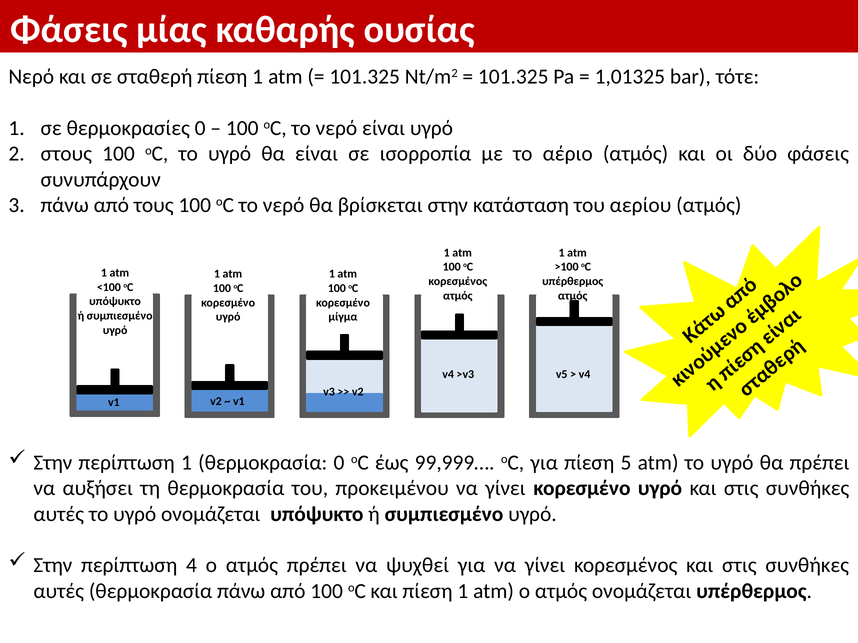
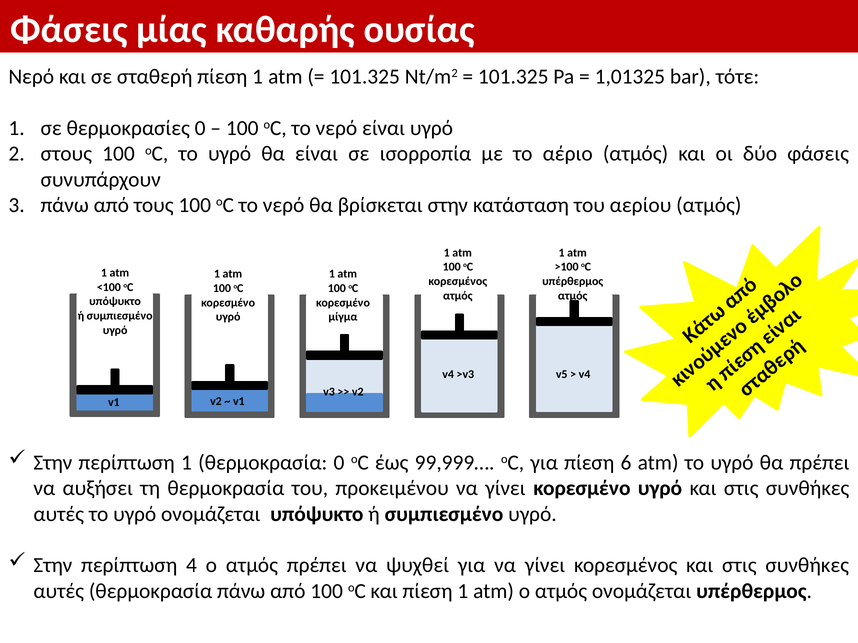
5: 5 -> 6
